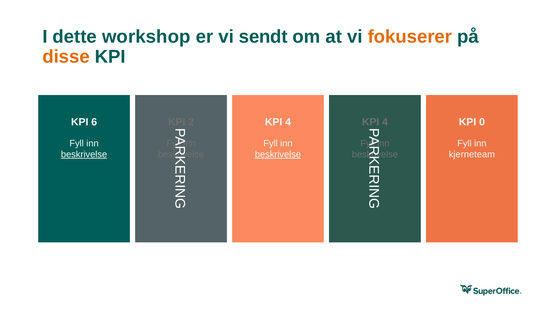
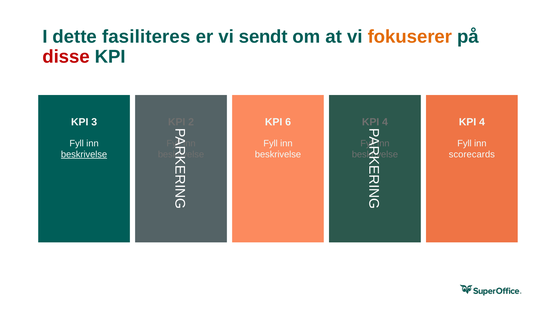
workshop: workshop -> fasiliteres
disse colour: orange -> red
6: 6 -> 3
4 at (288, 122): 4 -> 6
0 at (482, 122): 0 -> 4
beskrivelse at (278, 154) underline: present -> none
kjerneteam: kjerneteam -> scorecards
